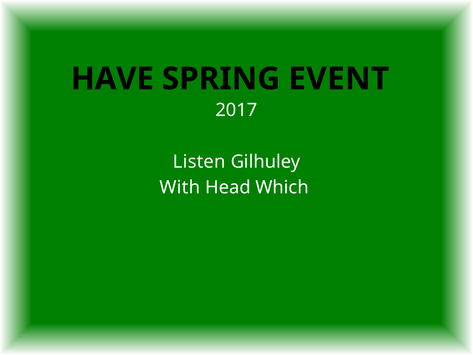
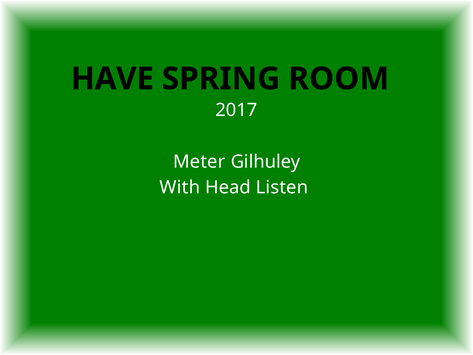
EVENT: EVENT -> ROOM
Listen: Listen -> Meter
Which: Which -> Listen
